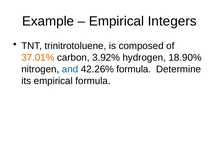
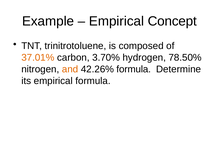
Integers: Integers -> Concept
3.92%: 3.92% -> 3.70%
18.90%: 18.90% -> 78.50%
and colour: blue -> orange
